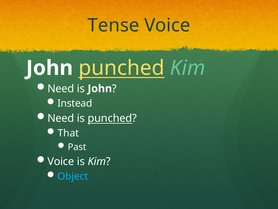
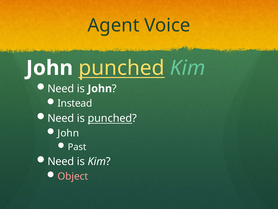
Tense: Tense -> Agent
That at (68, 133): That -> John
Voice at (61, 161): Voice -> Need
Object colour: light blue -> pink
